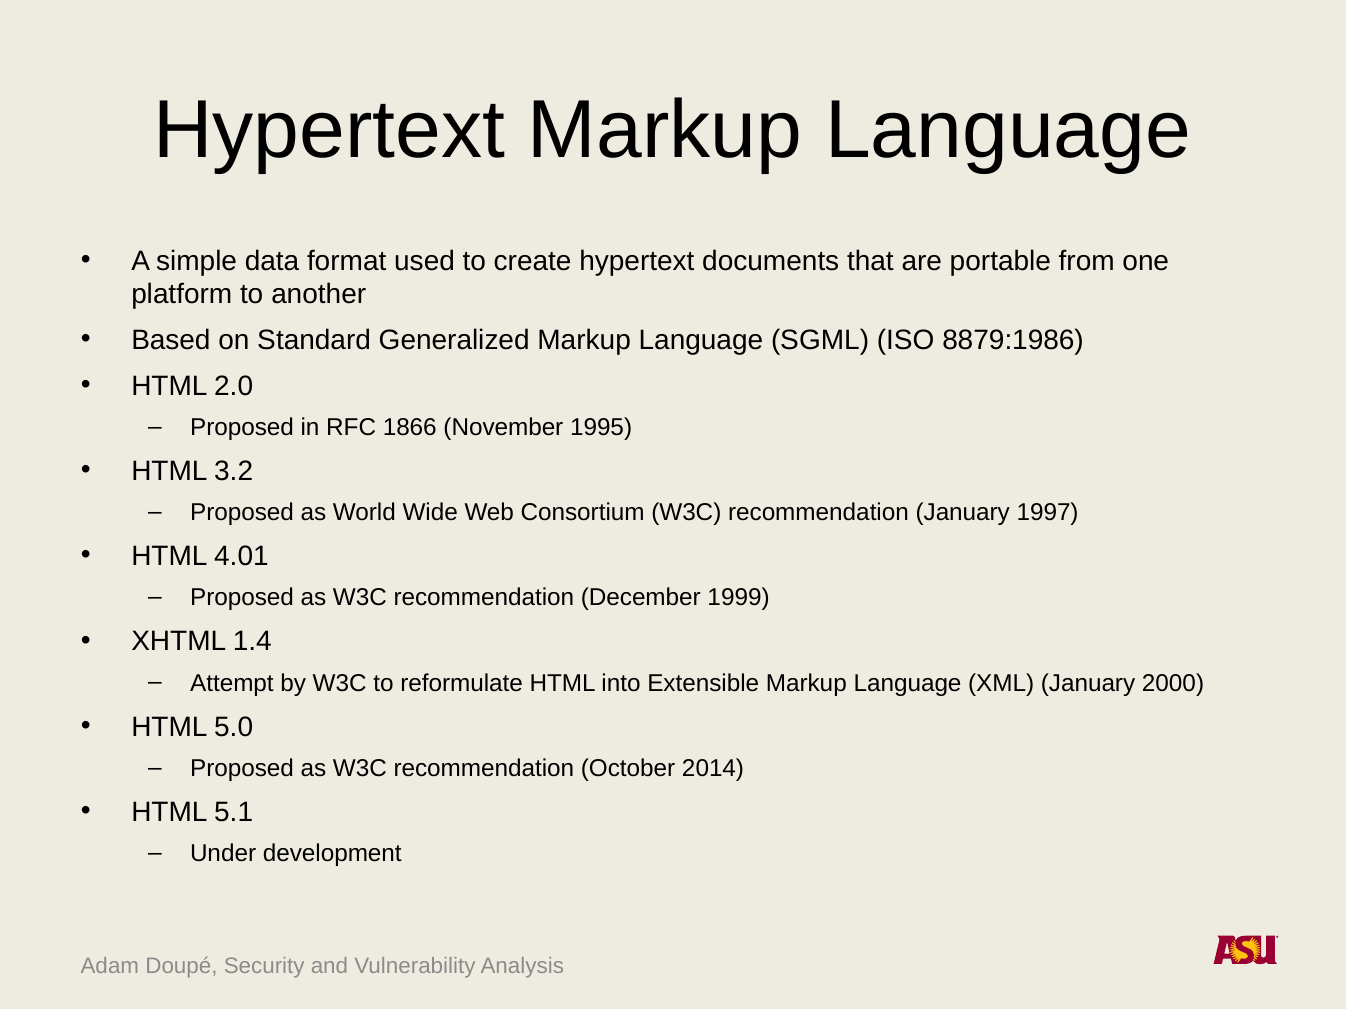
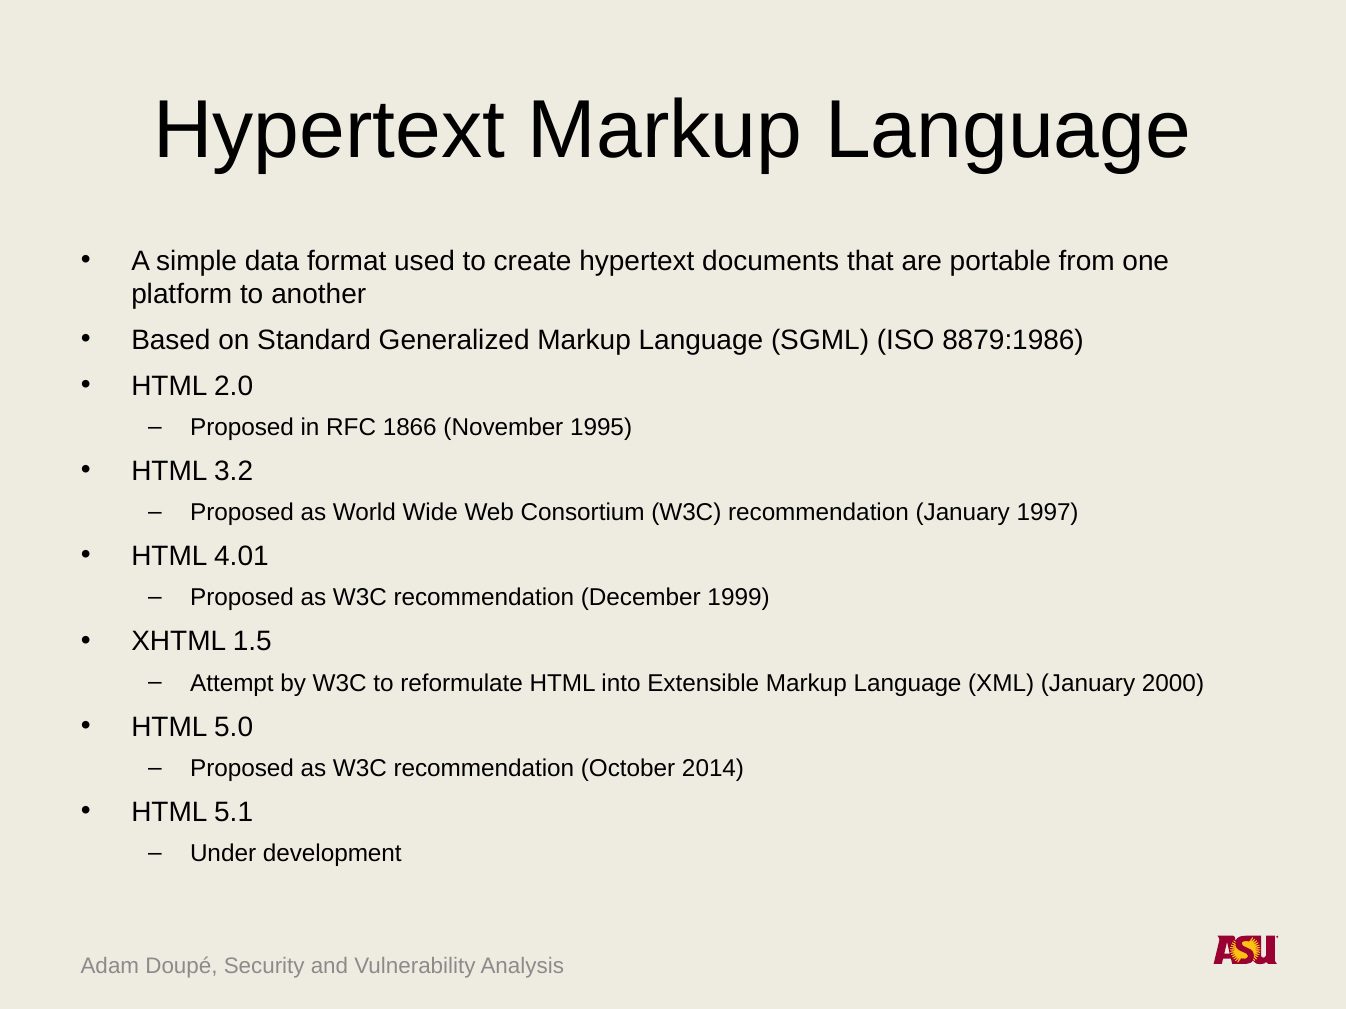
1.4: 1.4 -> 1.5
